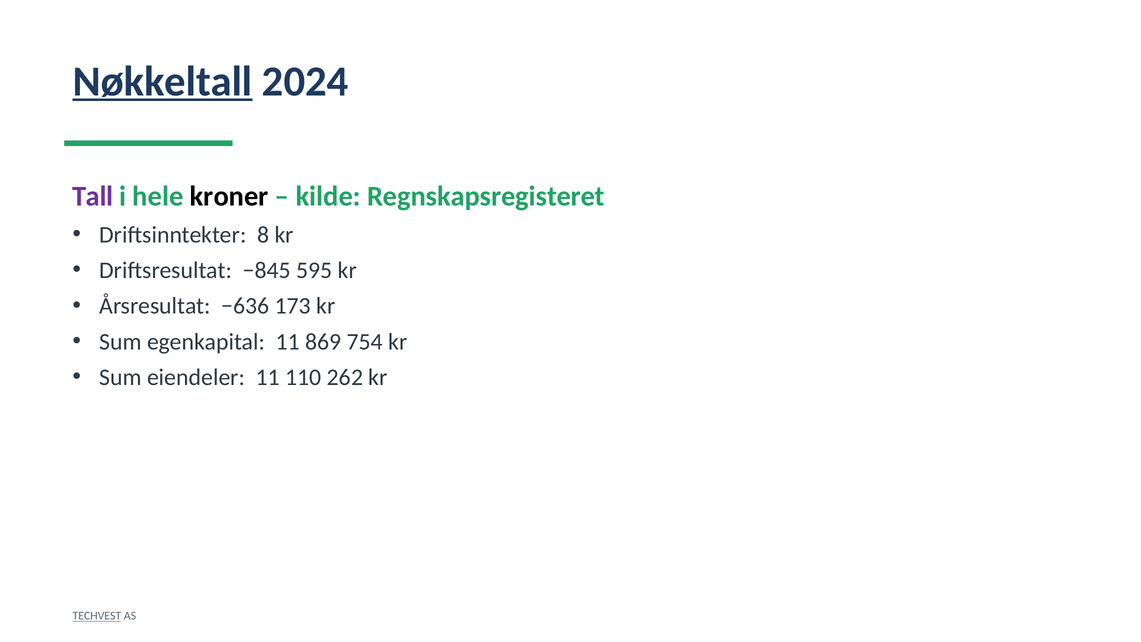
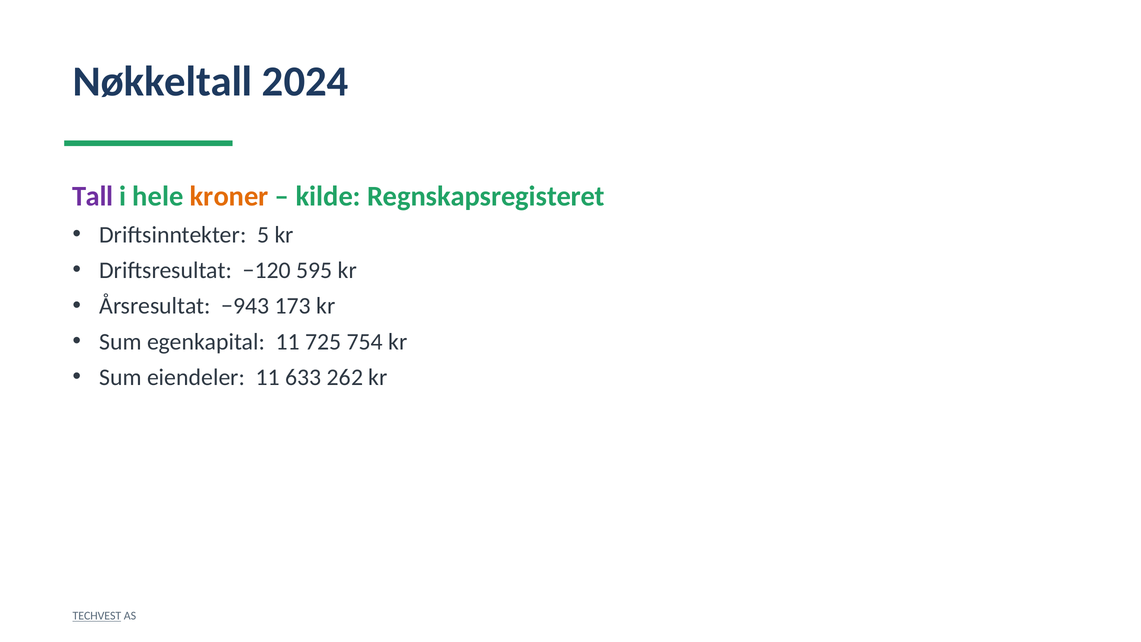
Nøkkeltall underline: present -> none
kroner colour: black -> orange
8: 8 -> 5
−845: −845 -> −120
−636: −636 -> −943
869: 869 -> 725
110: 110 -> 633
